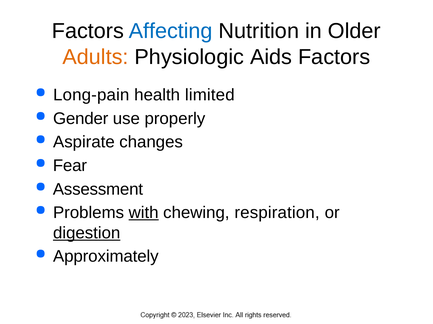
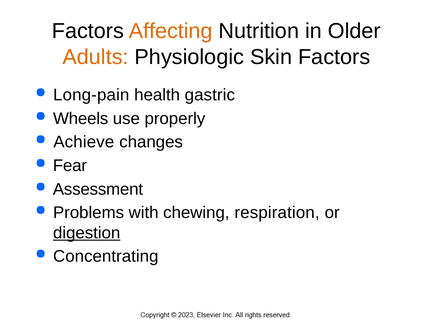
Affecting colour: blue -> orange
Aids: Aids -> Skin
limited: limited -> gastric
Gender: Gender -> Wheels
Aspirate: Aspirate -> Achieve
with underline: present -> none
Approximately: Approximately -> Concentrating
